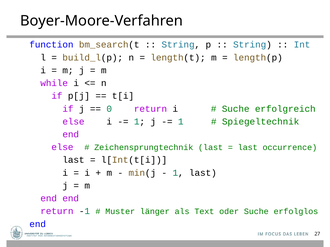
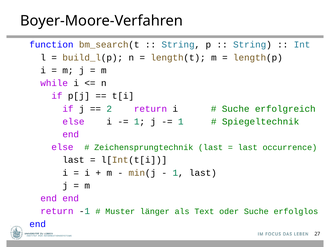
0: 0 -> 2
